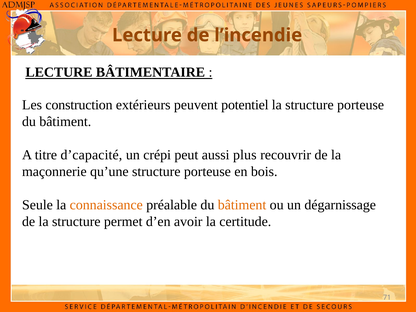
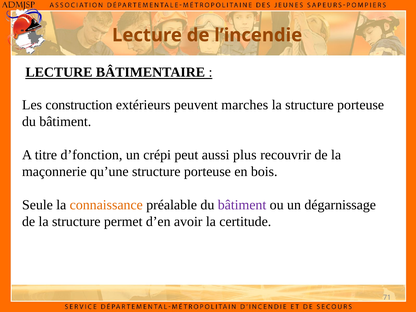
potentiel: potentiel -> marches
d’capacité: d’capacité -> d’fonction
bâtiment at (242, 205) colour: orange -> purple
